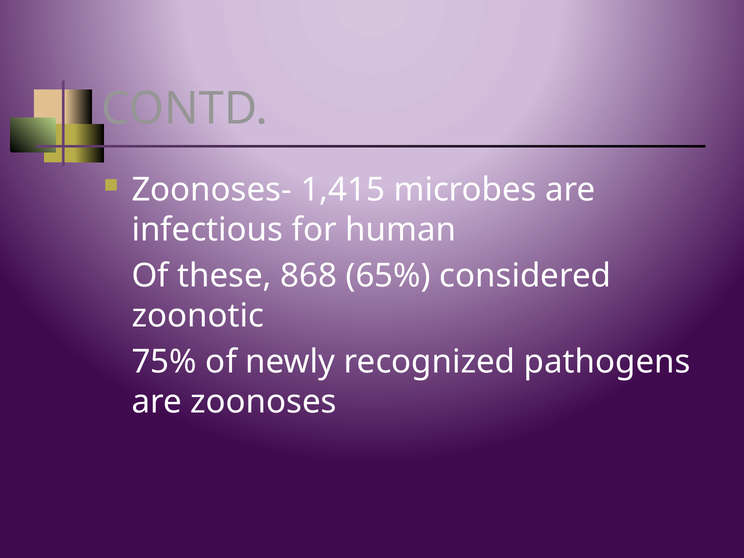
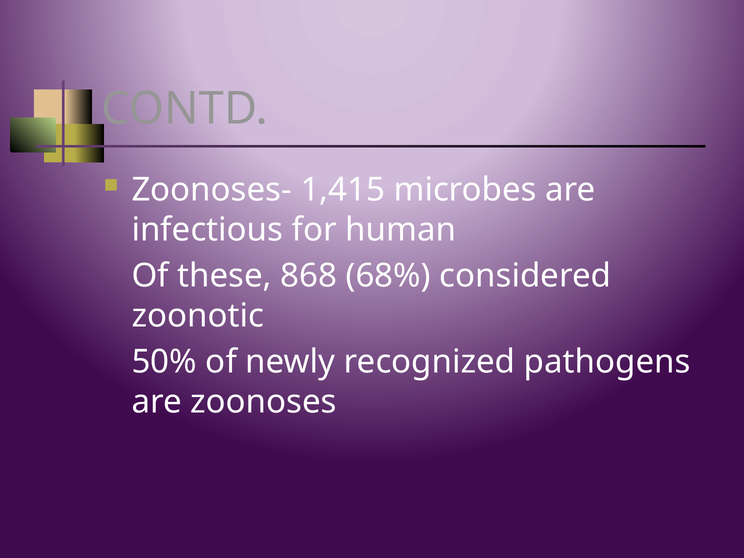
65%: 65% -> 68%
75%: 75% -> 50%
